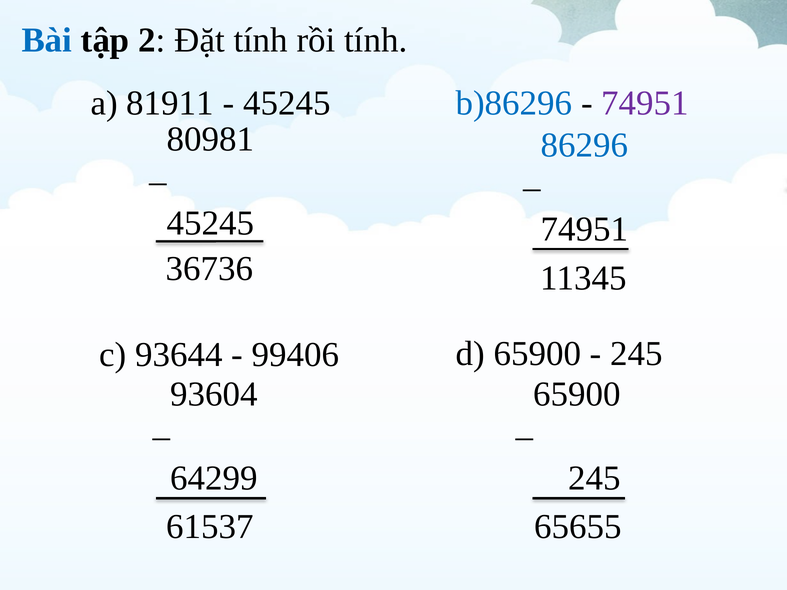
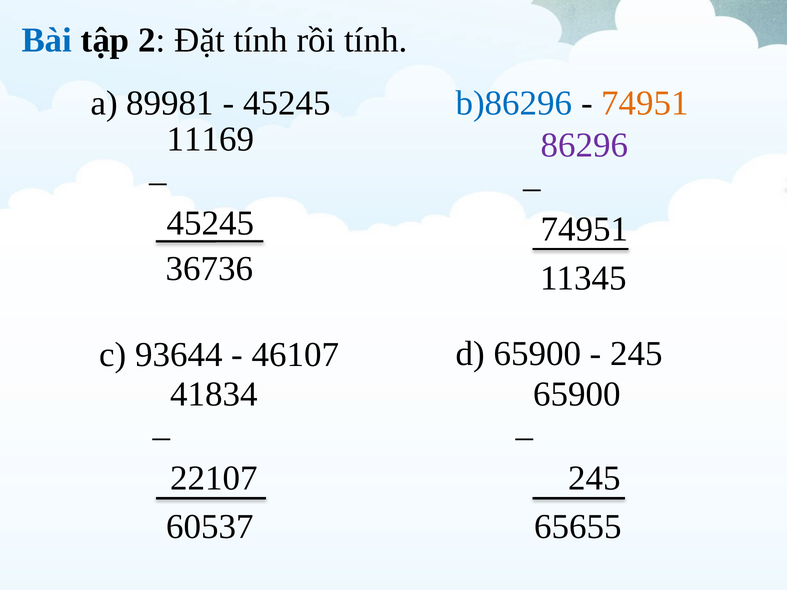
81911: 81911 -> 89981
74951 at (645, 103) colour: purple -> orange
80981: 80981 -> 11169
86296 colour: blue -> purple
99406: 99406 -> 46107
93604: 93604 -> 41834
64299: 64299 -> 22107
61537: 61537 -> 60537
